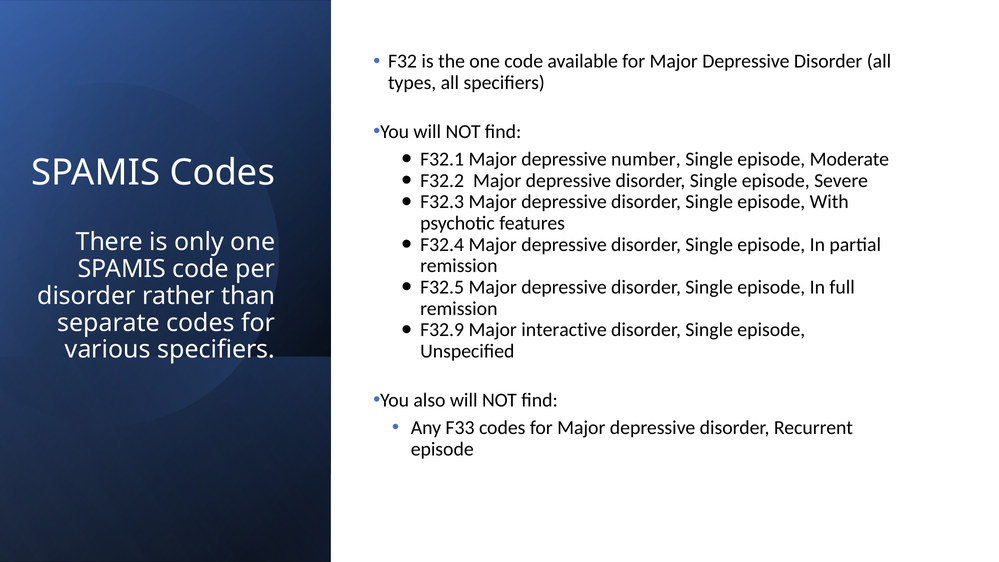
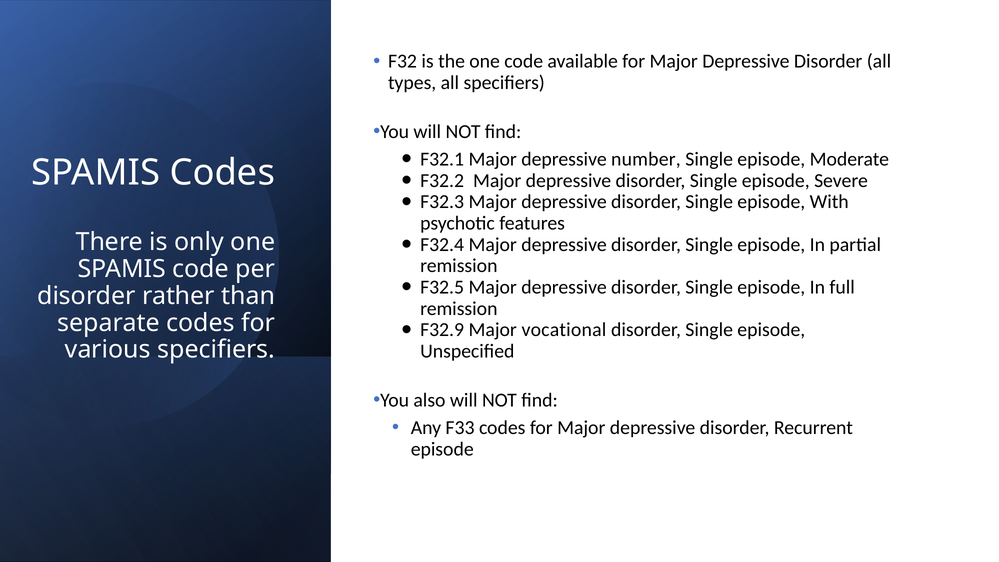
interactive: interactive -> vocational
